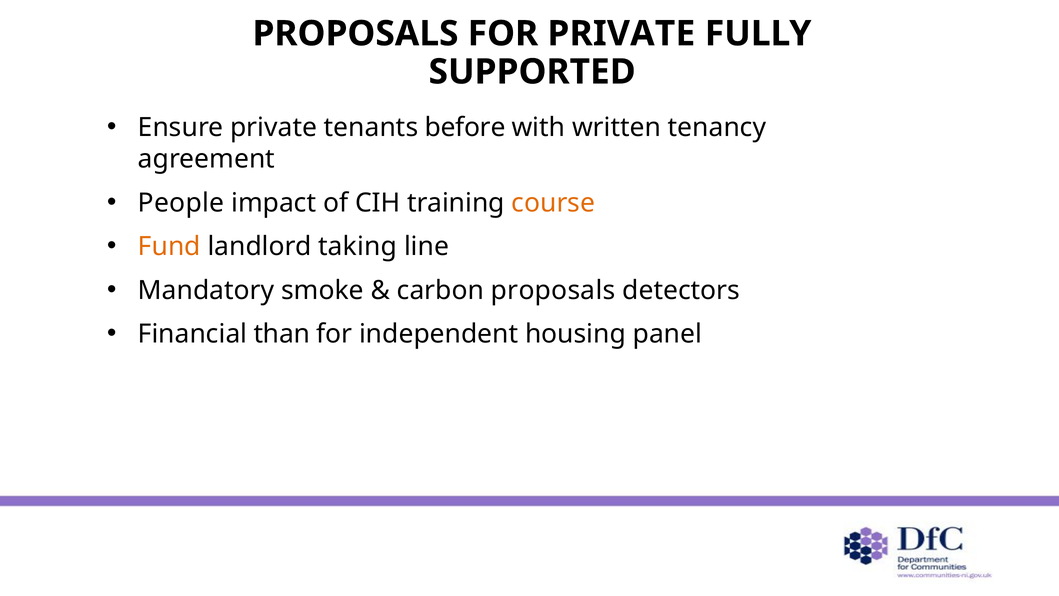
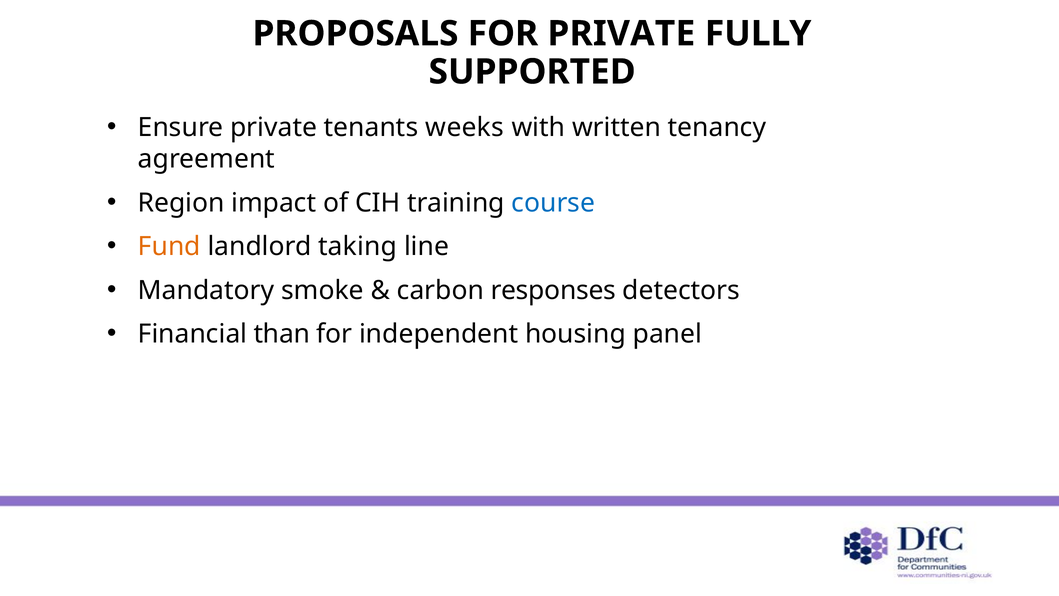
before: before -> weeks
People: People -> Region
course colour: orange -> blue
carbon proposals: proposals -> responses
